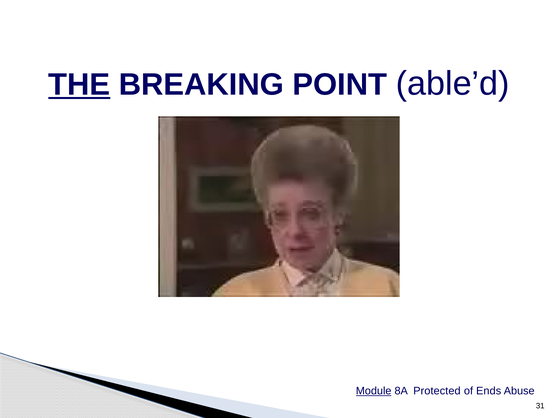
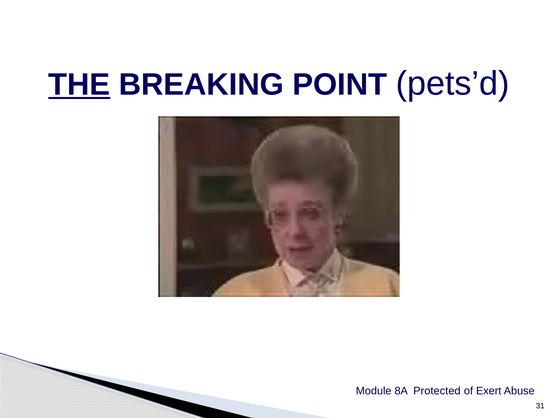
able’d: able’d -> pets’d
Module underline: present -> none
Ends: Ends -> Exert
